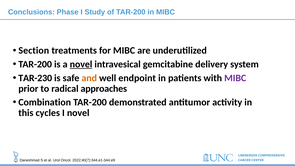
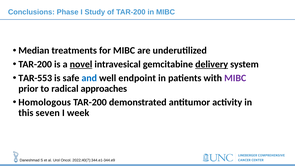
Section: Section -> Median
delivery underline: none -> present
TAR-230: TAR-230 -> TAR-553
and colour: orange -> blue
Combination: Combination -> Homologous
cycles: cycles -> seven
I novel: novel -> week
